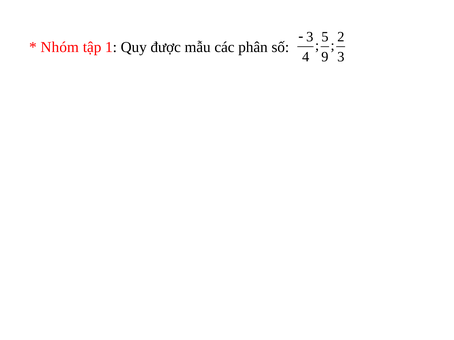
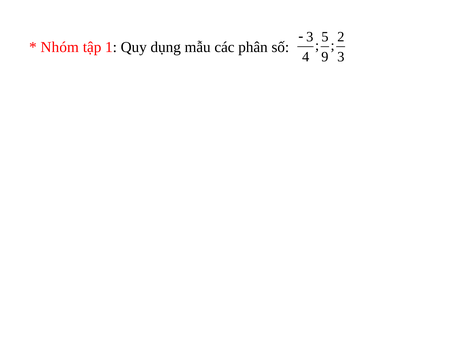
được: được -> dụng
